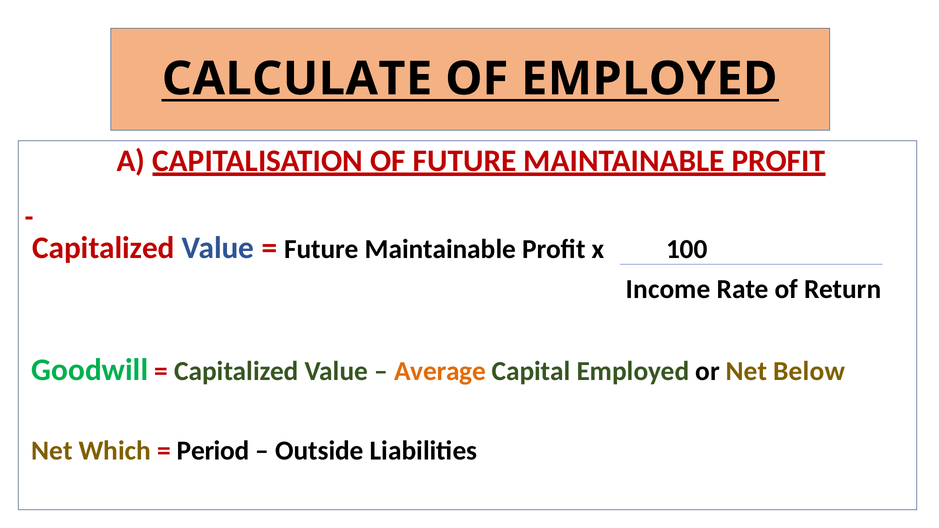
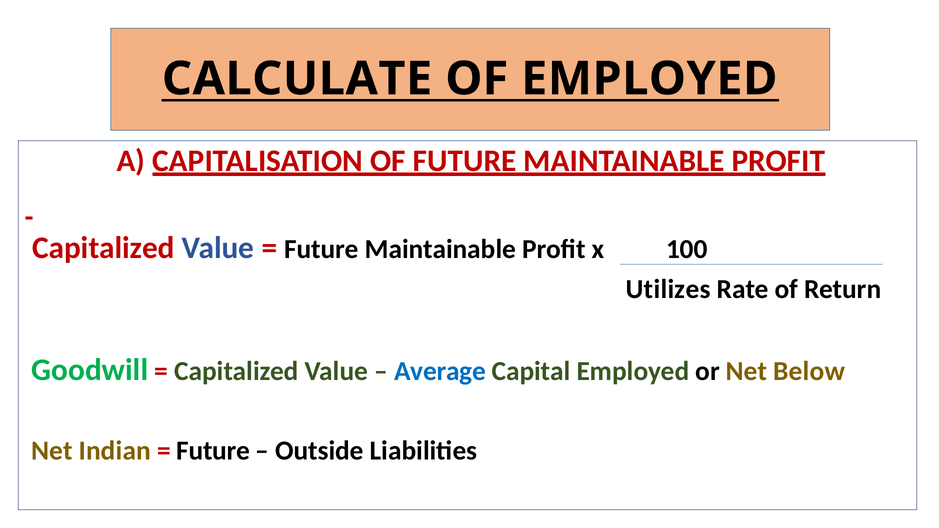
Income: Income -> Utilizes
Average colour: orange -> blue
Which: Which -> Indian
Period at (213, 451): Period -> Future
